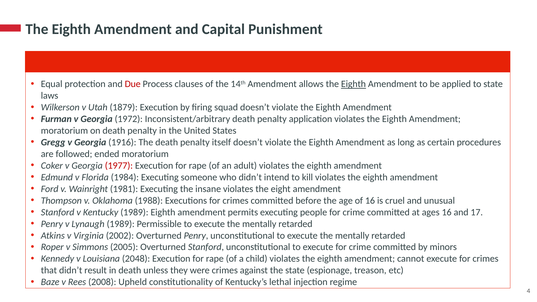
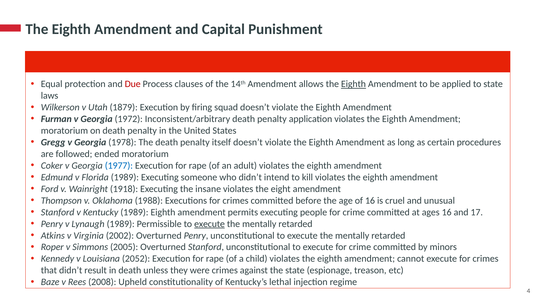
1916: 1916 -> 1978
1977 colour: red -> blue
Florida 1984: 1984 -> 1989
1981: 1981 -> 1918
execute at (210, 224) underline: none -> present
2048: 2048 -> 2052
